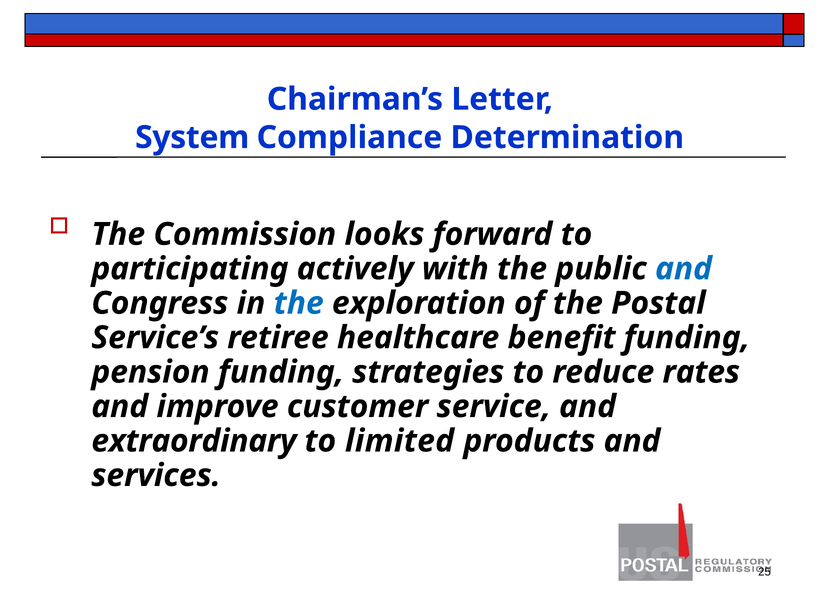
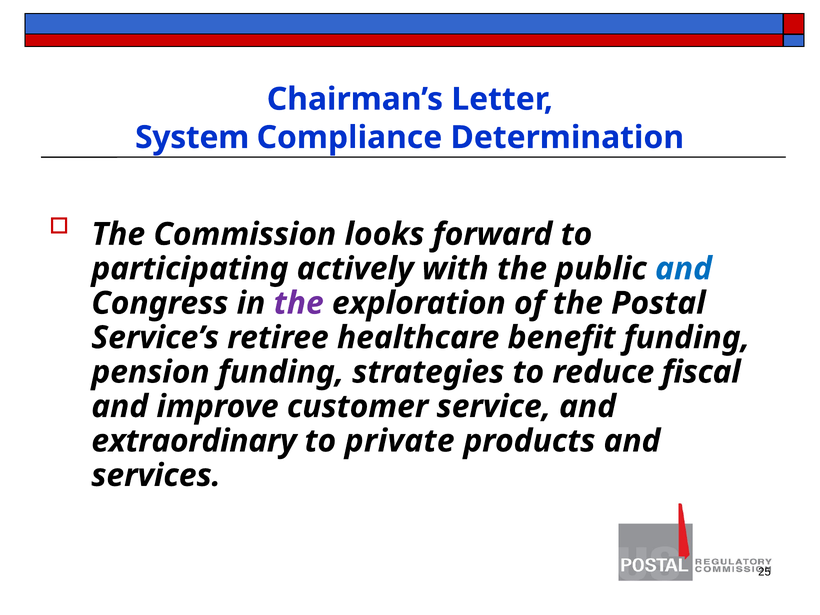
the at (299, 303) colour: blue -> purple
rates: rates -> fiscal
limited: limited -> private
